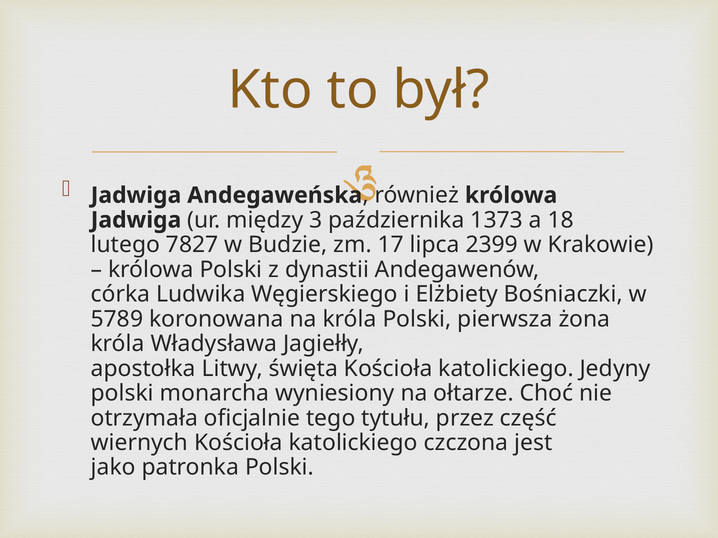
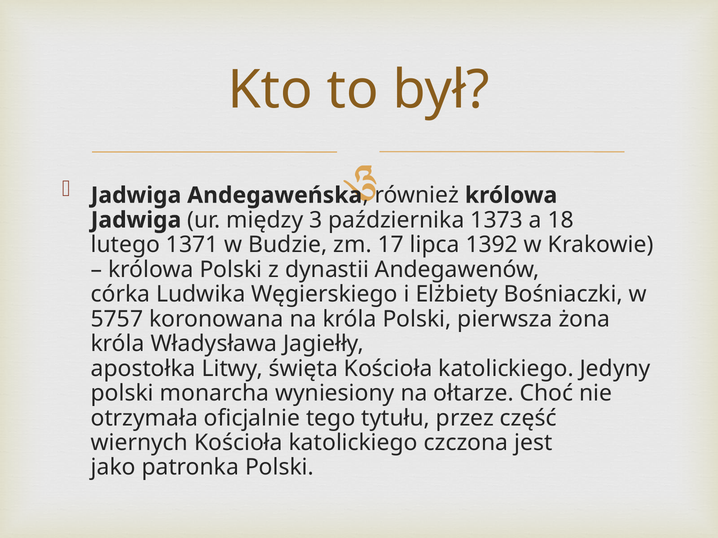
7827: 7827 -> 1371
2399: 2399 -> 1392
5789: 5789 -> 5757
